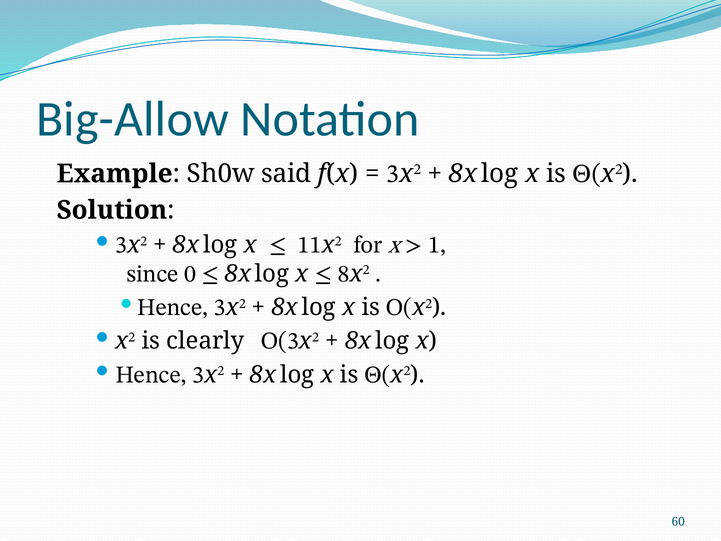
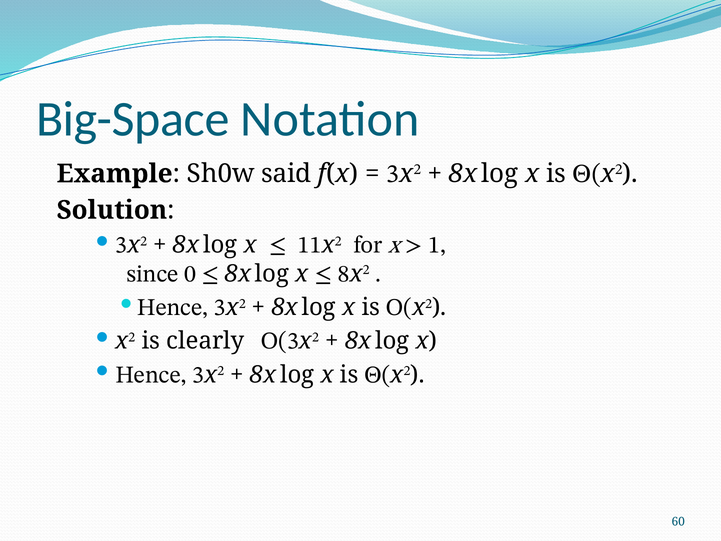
Big-Allow: Big-Allow -> Big-Space
